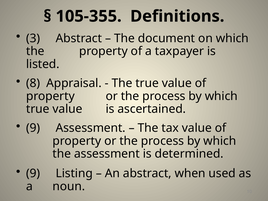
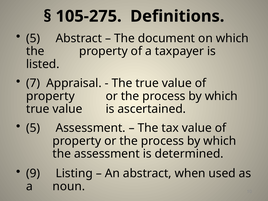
105-355: 105-355 -> 105-275
3 at (33, 38): 3 -> 5
8: 8 -> 7
9 at (33, 128): 9 -> 5
